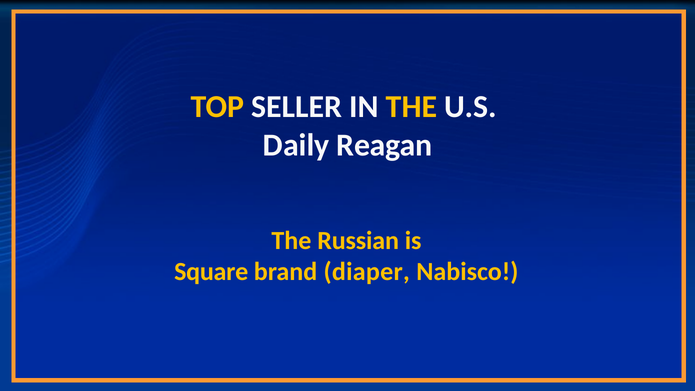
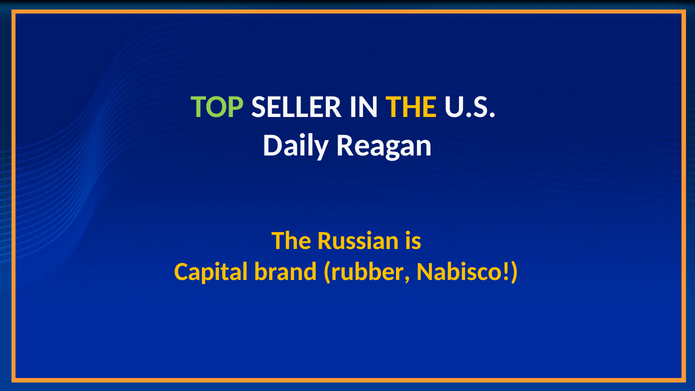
TOP colour: yellow -> light green
Square: Square -> Capital
diaper: diaper -> rubber
